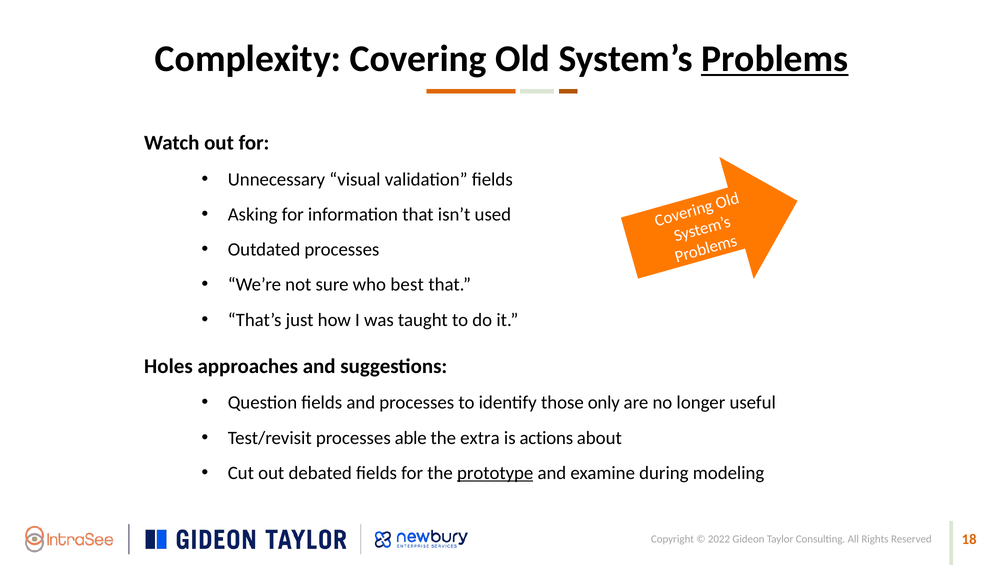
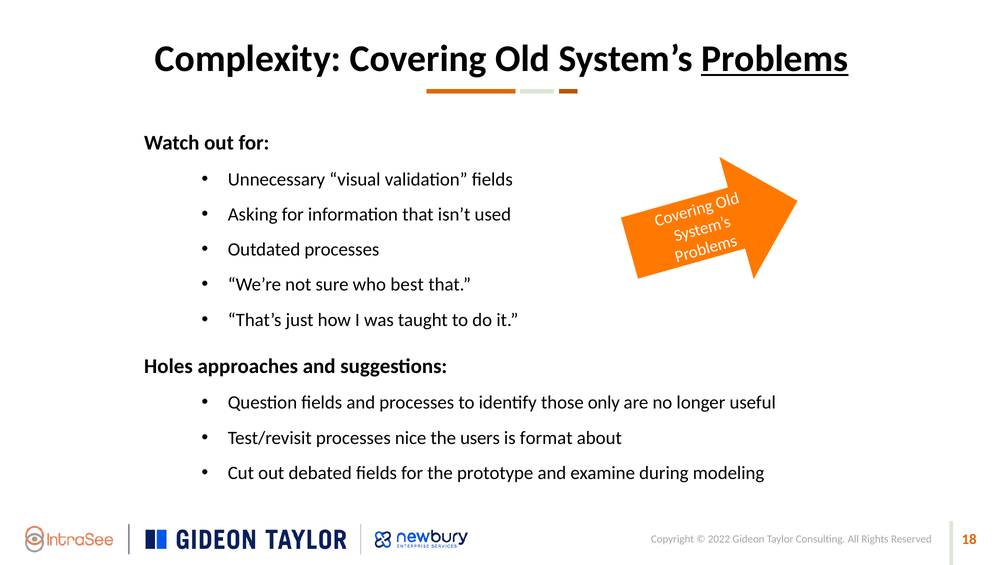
able: able -> nice
extra: extra -> users
actions: actions -> format
prototype underline: present -> none
